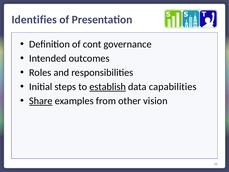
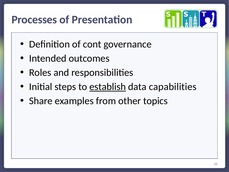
Identifies: Identifies -> Processes
Share underline: present -> none
vision: vision -> topics
